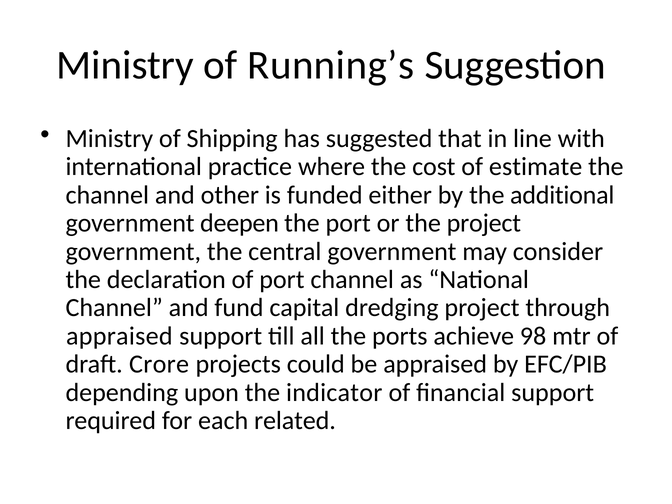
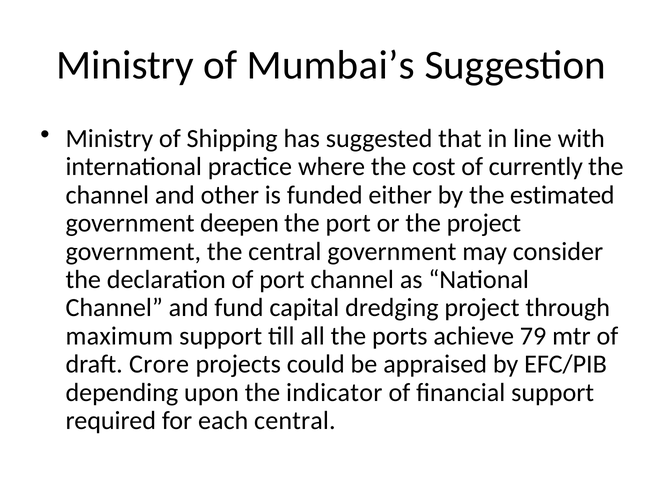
Running’s: Running’s -> Mumbai’s
estimate: estimate -> currently
additional: additional -> estimated
appraised at (119, 336): appraised -> maximum
98: 98 -> 79
each related: related -> central
